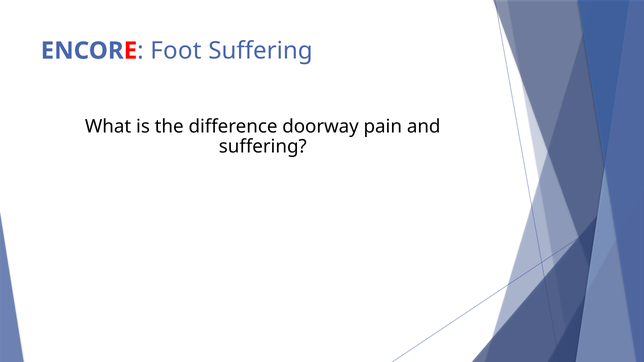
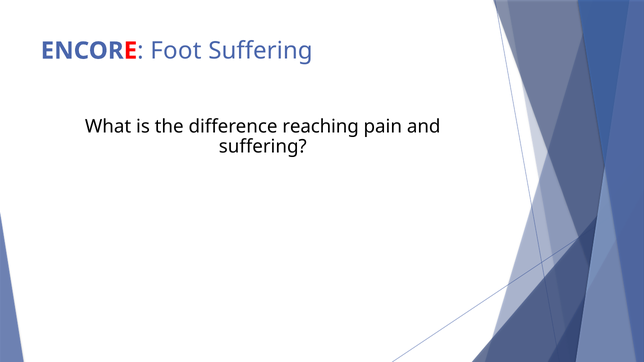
doorway: doorway -> reaching
